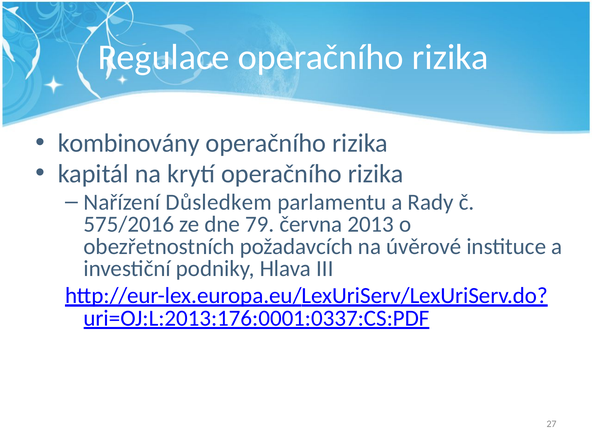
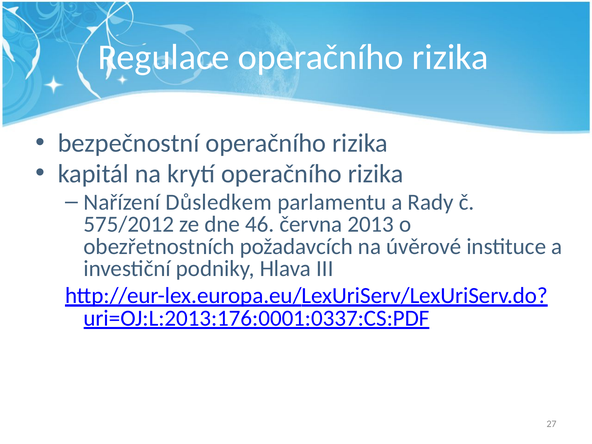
kombinovány: kombinovány -> bezpečnostní
575/2016: 575/2016 -> 575/2012
79: 79 -> 46
